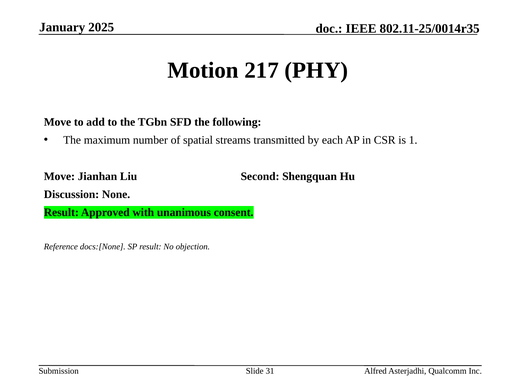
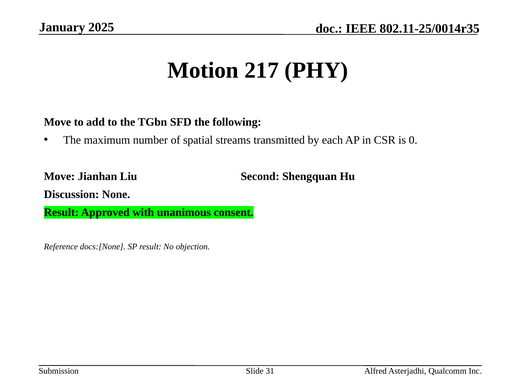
1: 1 -> 0
